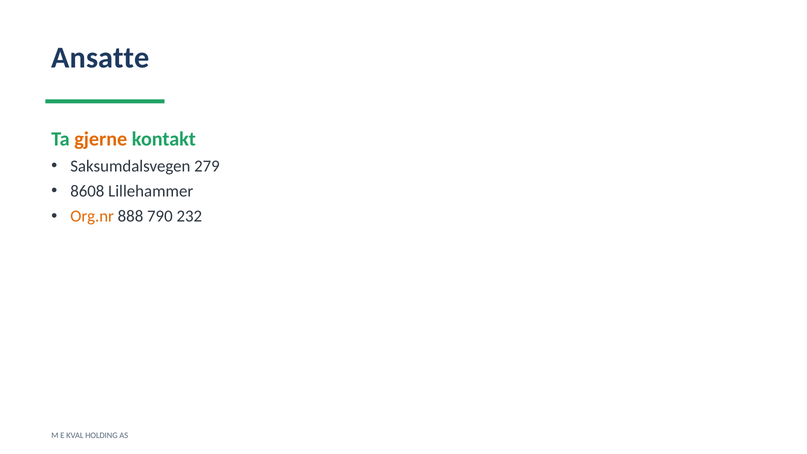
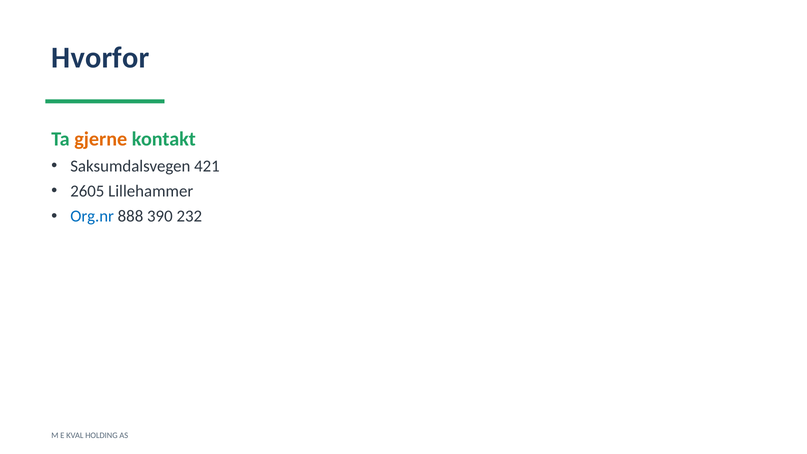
Ansatte: Ansatte -> Hvorfor
279: 279 -> 421
8608: 8608 -> 2605
Org.nr colour: orange -> blue
790: 790 -> 390
